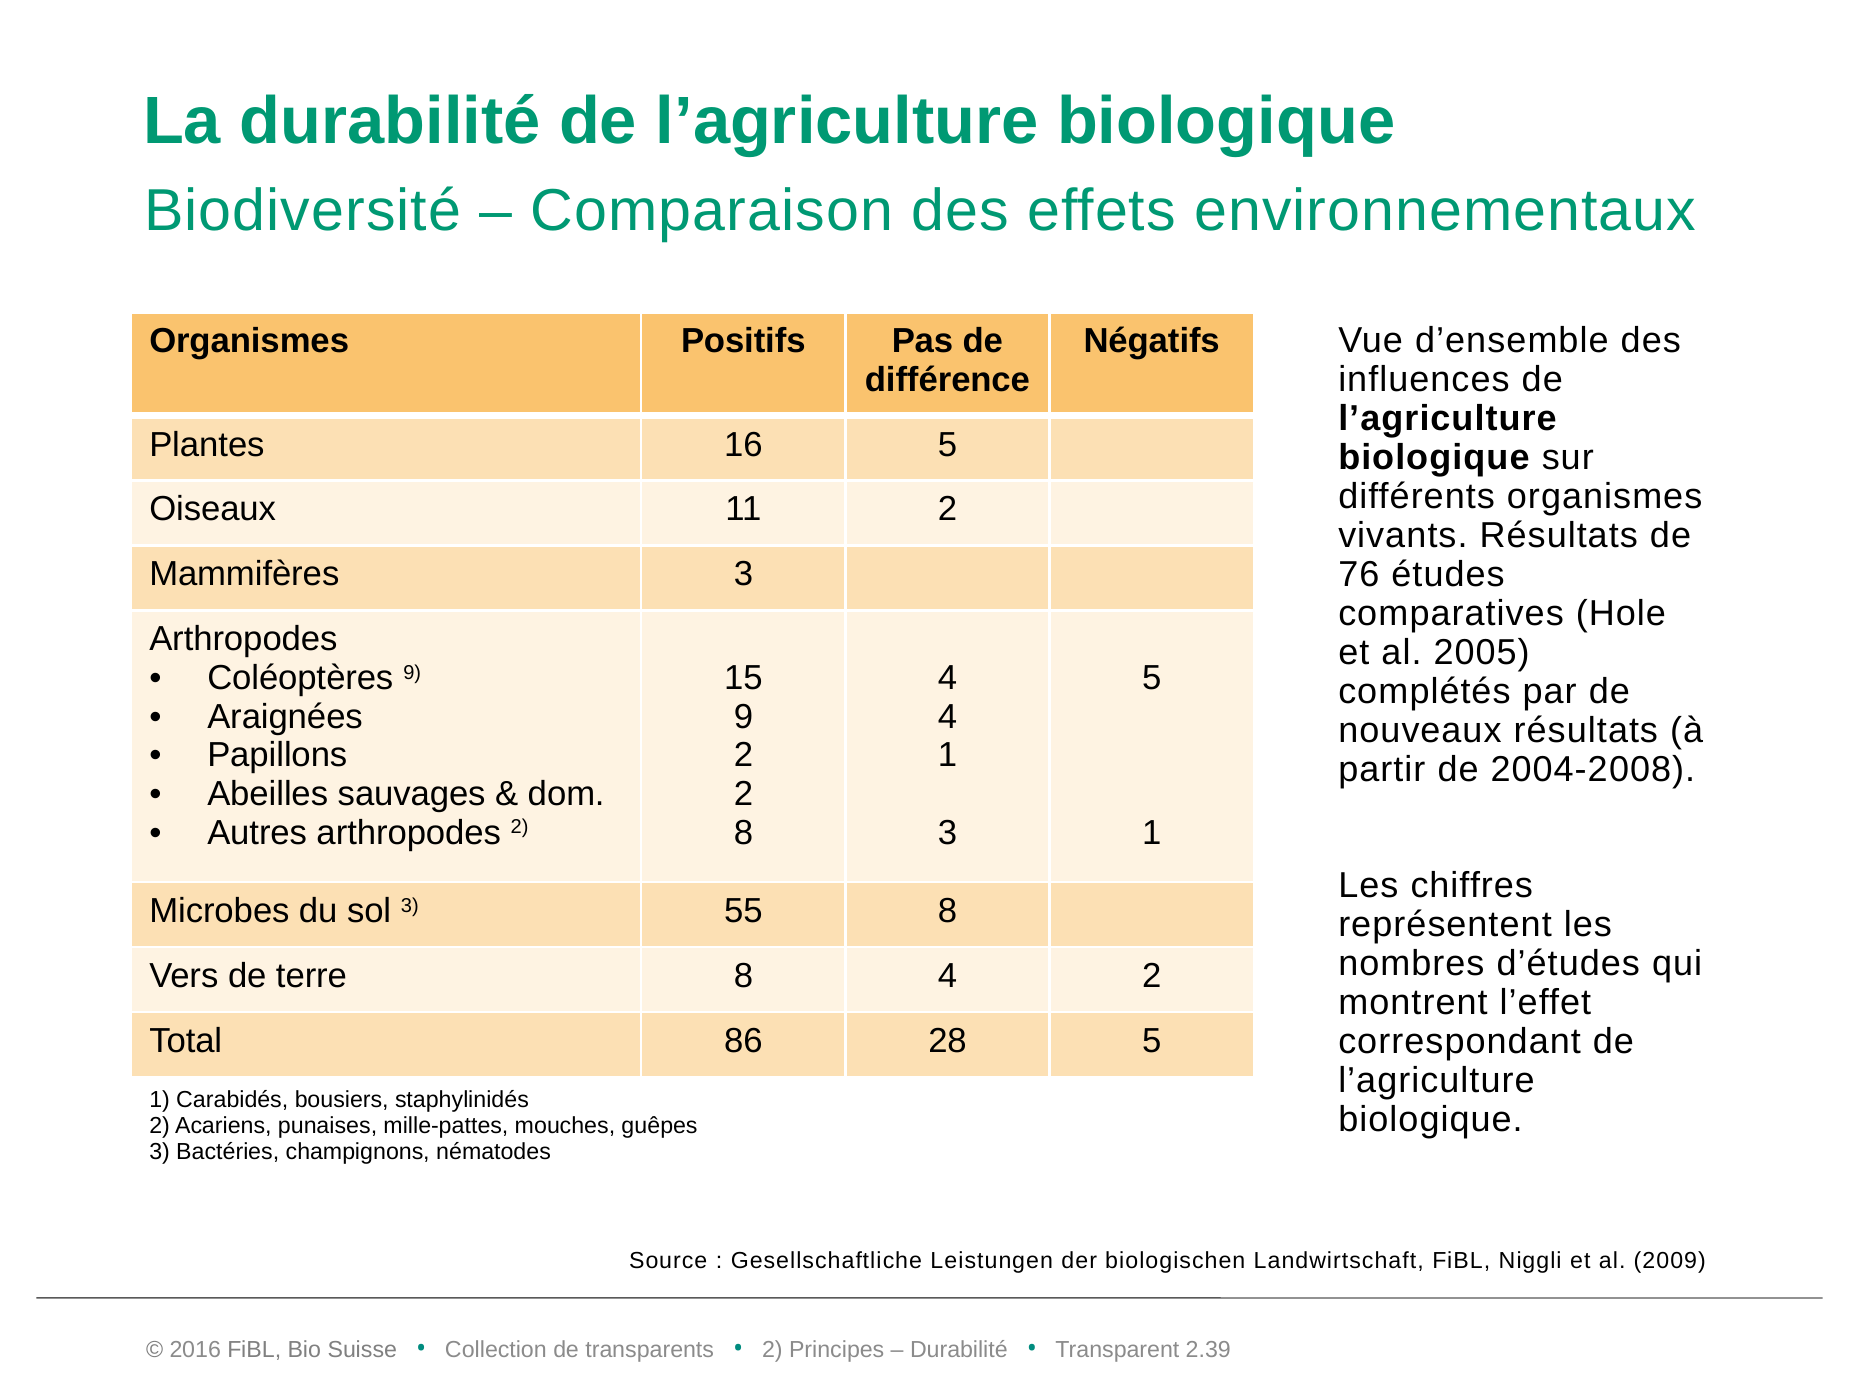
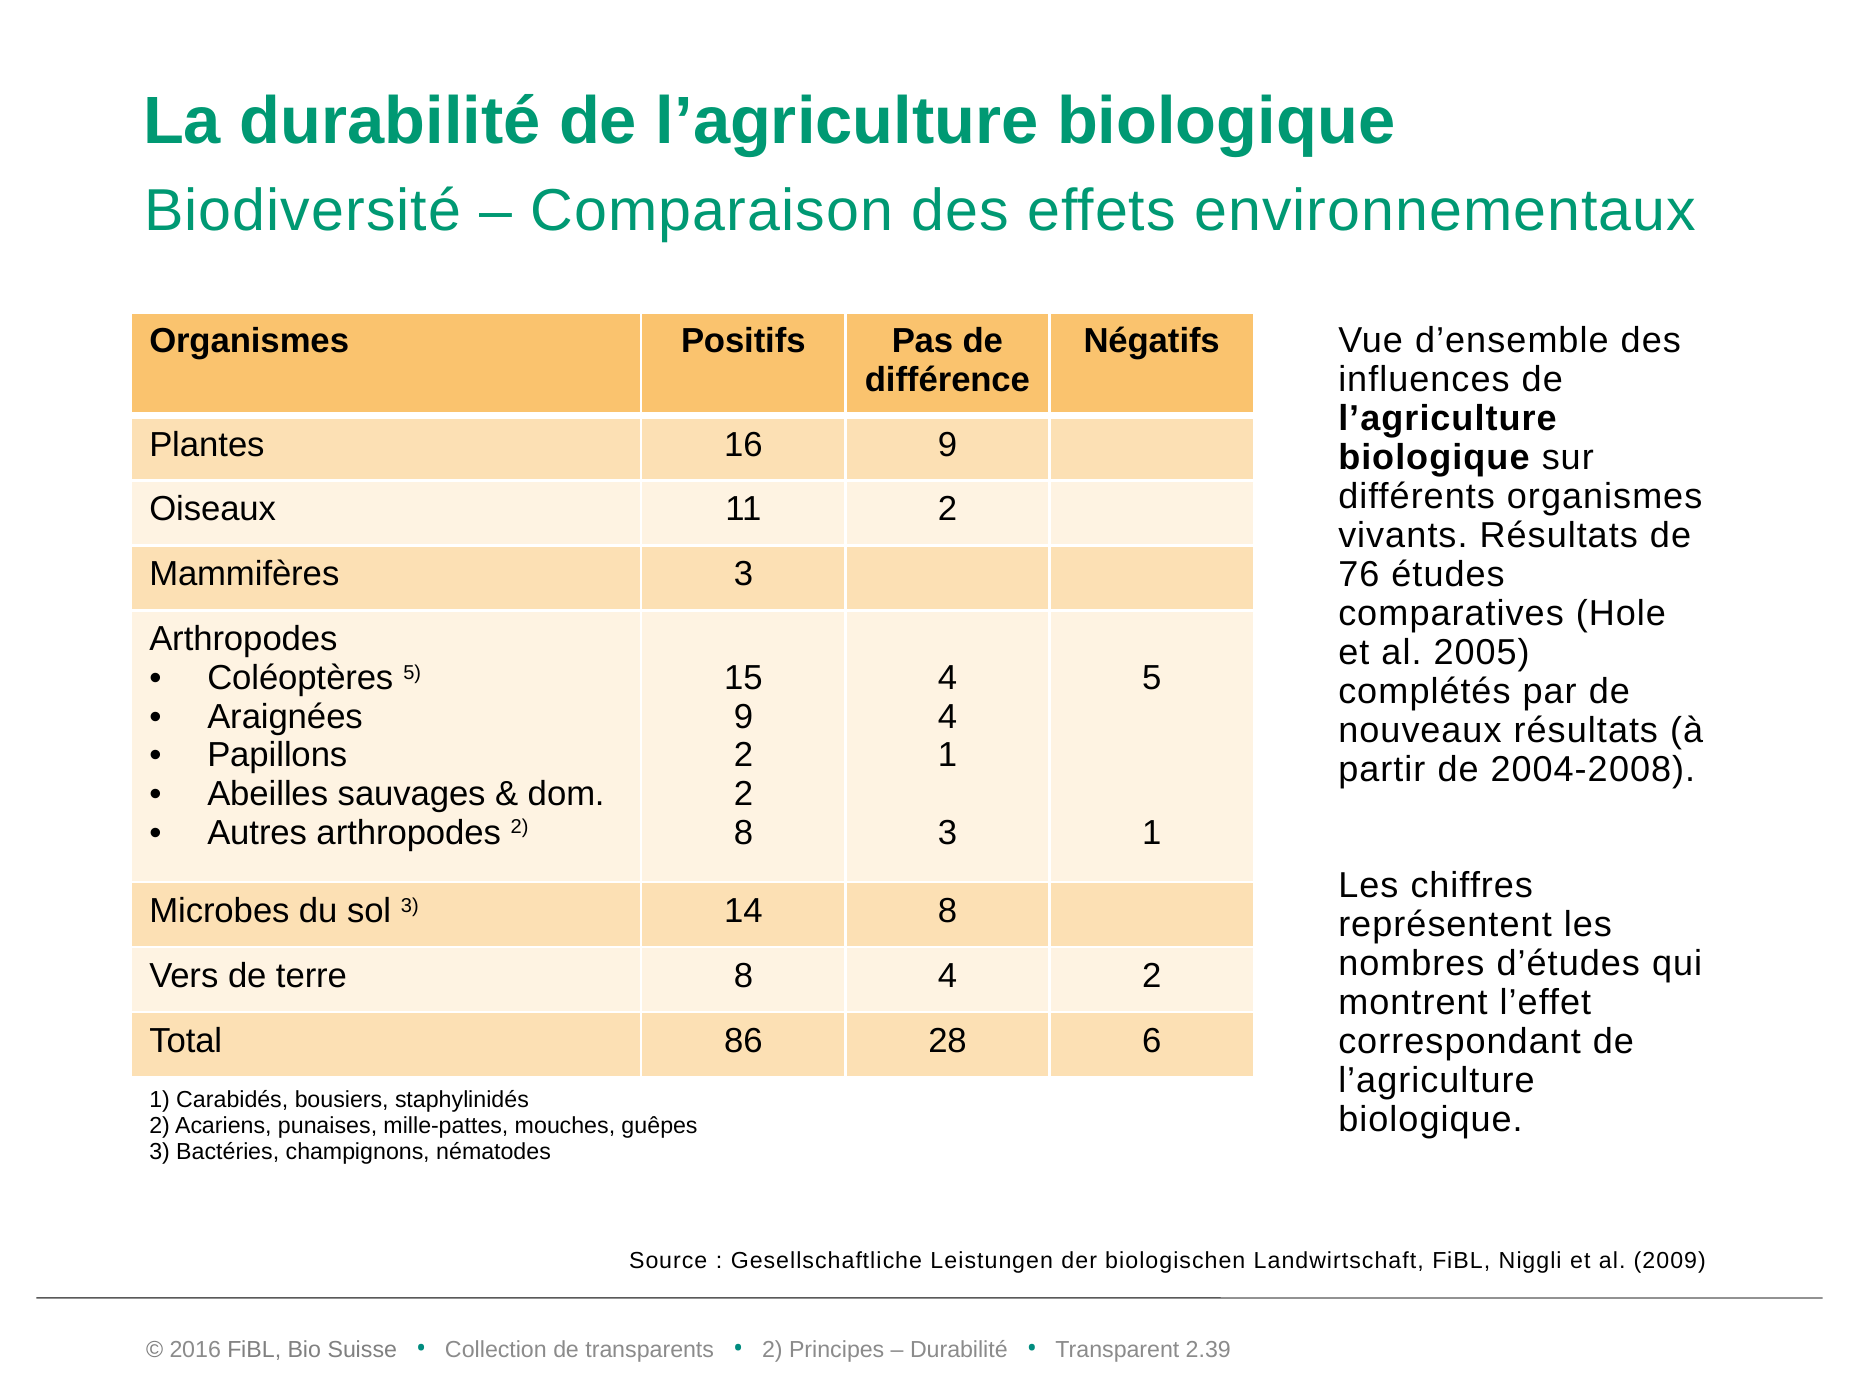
16 5: 5 -> 9
Coléoptères 9: 9 -> 5
55: 55 -> 14
28 5: 5 -> 6
